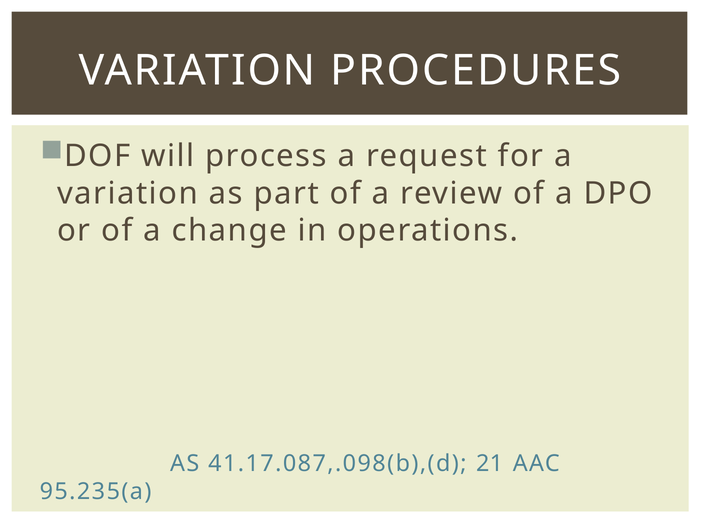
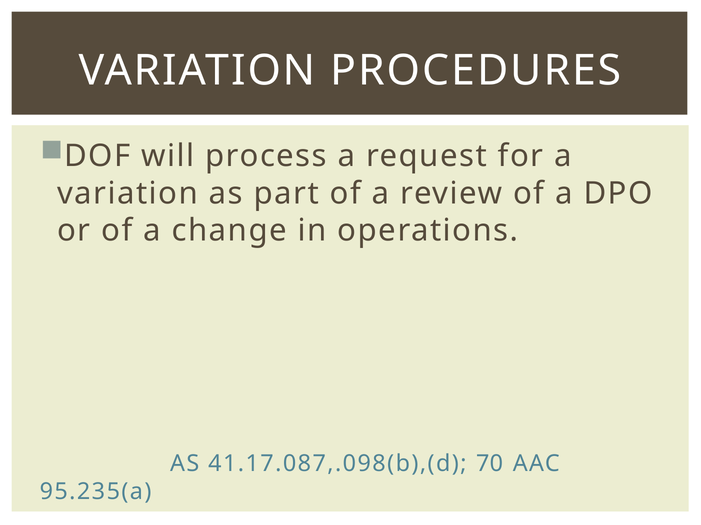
21: 21 -> 70
